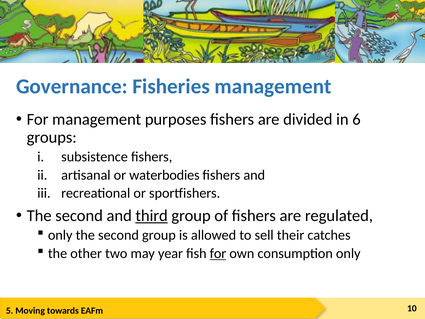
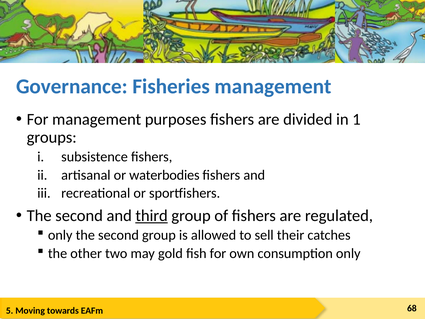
6: 6 -> 1
year: year -> gold
for at (218, 253) underline: present -> none
10: 10 -> 68
